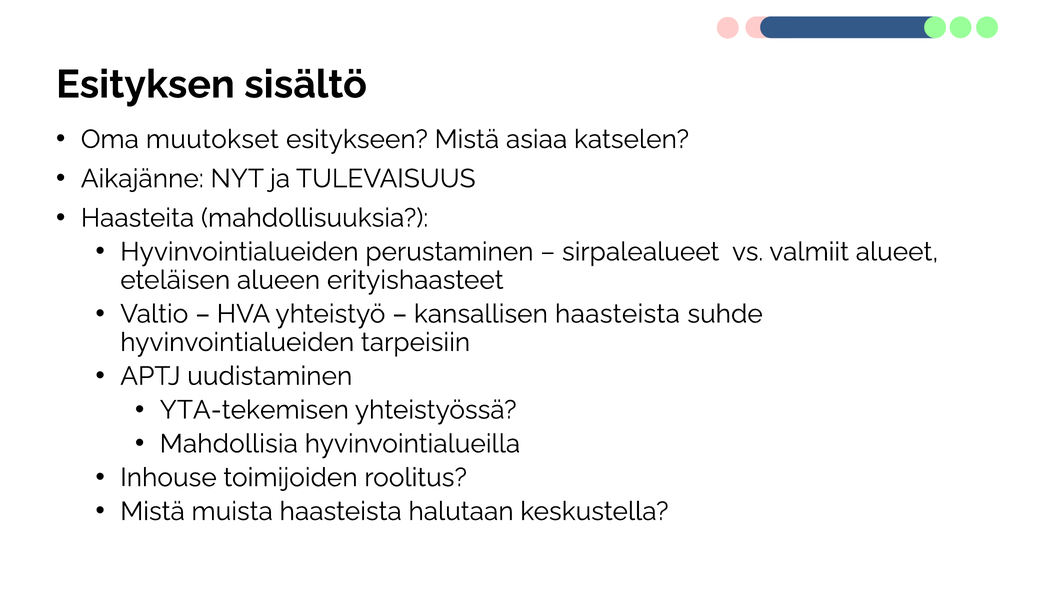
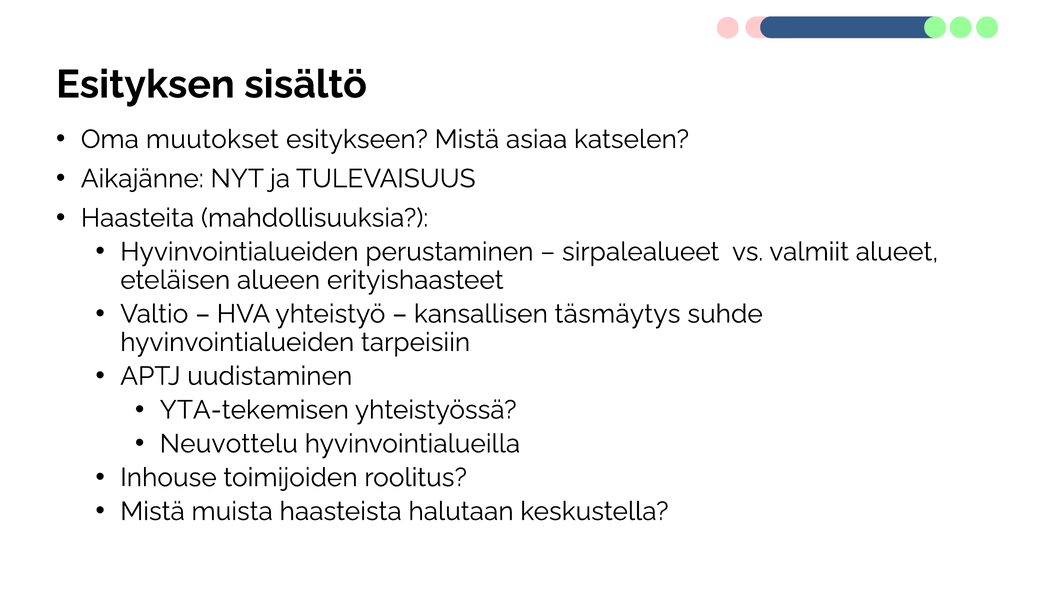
kansallisen haasteista: haasteista -> täsmäytys
Mahdollisia: Mahdollisia -> Neuvottelu
